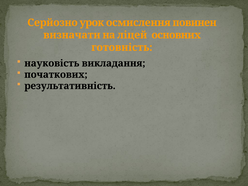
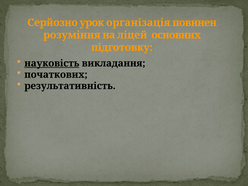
осмислення: осмислення -> організація
визначати: визначати -> розуміння
готовність: готовність -> підготовку
науковість underline: none -> present
